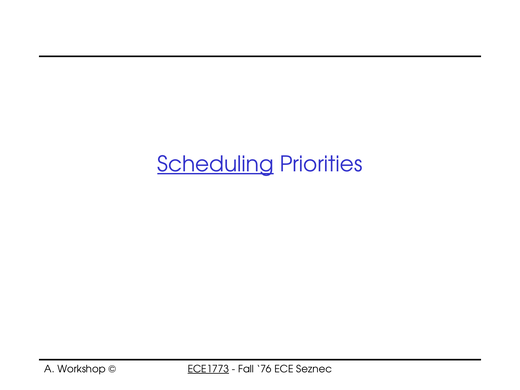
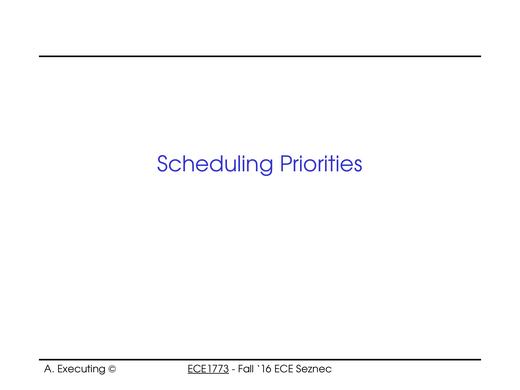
Scheduling underline: present -> none
Workshop: Workshop -> Executing
76: 76 -> 16
